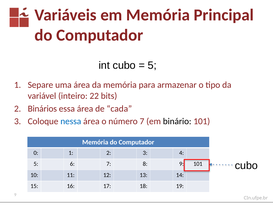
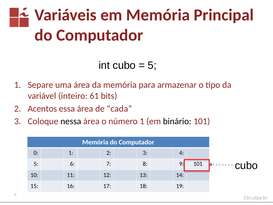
22: 22 -> 61
Binários: Binários -> Acentos
nessa colour: blue -> black
número 7: 7 -> 1
